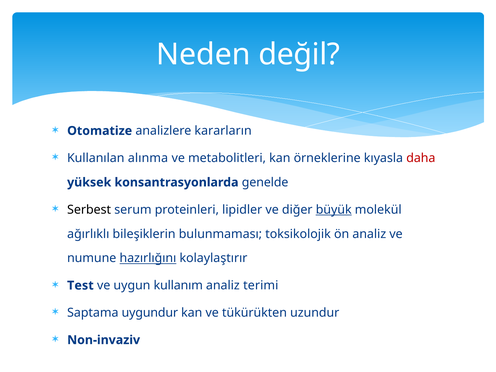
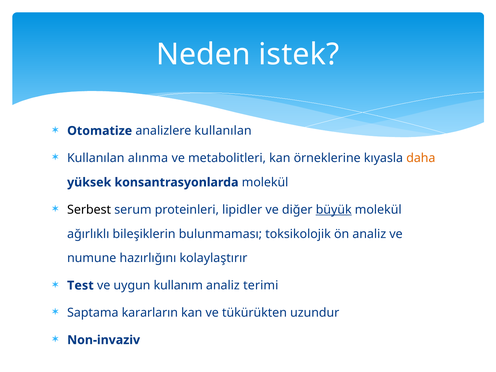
değil: değil -> istek
analizlere kararların: kararların -> kullanılan
daha colour: red -> orange
konsantrasyonlarda genelde: genelde -> molekül
hazırlığını underline: present -> none
uygundur: uygundur -> kararların
